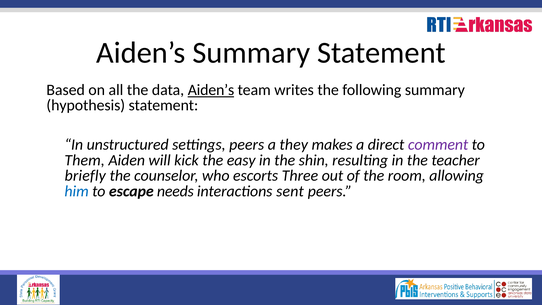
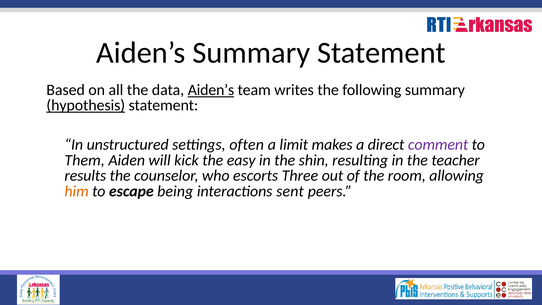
hypothesis underline: none -> present
settings peers: peers -> often
they: they -> limit
briefly: briefly -> results
him colour: blue -> orange
needs: needs -> being
